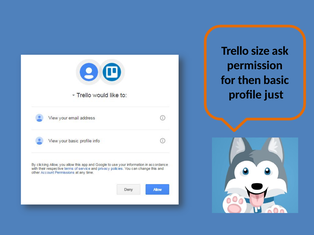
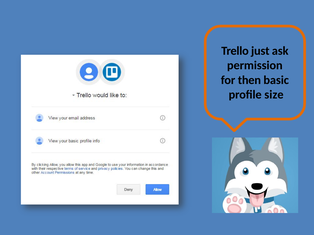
size: size -> just
just: just -> size
